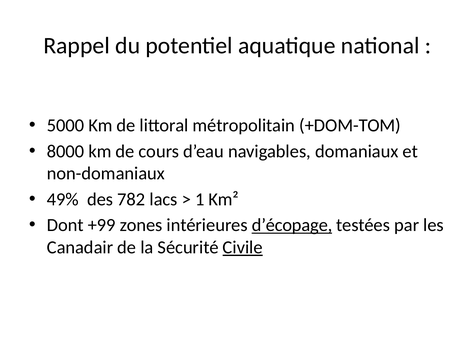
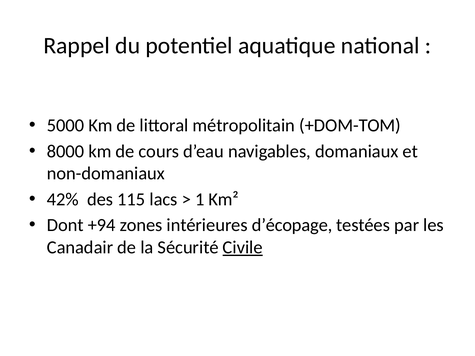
49%: 49% -> 42%
782: 782 -> 115
+99: +99 -> +94
d’écopage underline: present -> none
